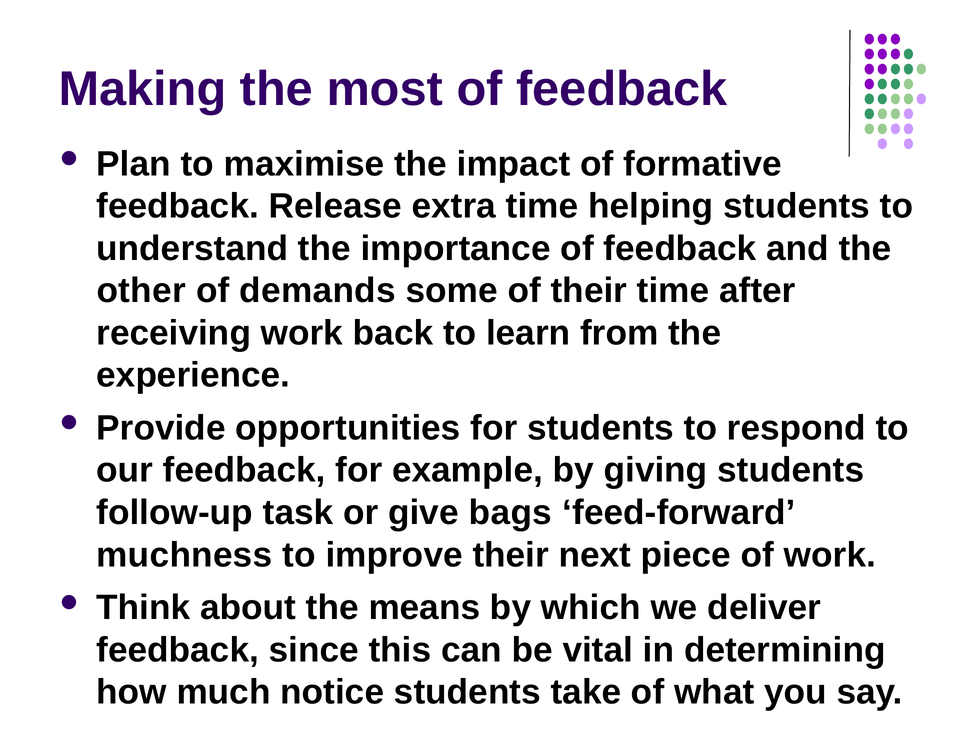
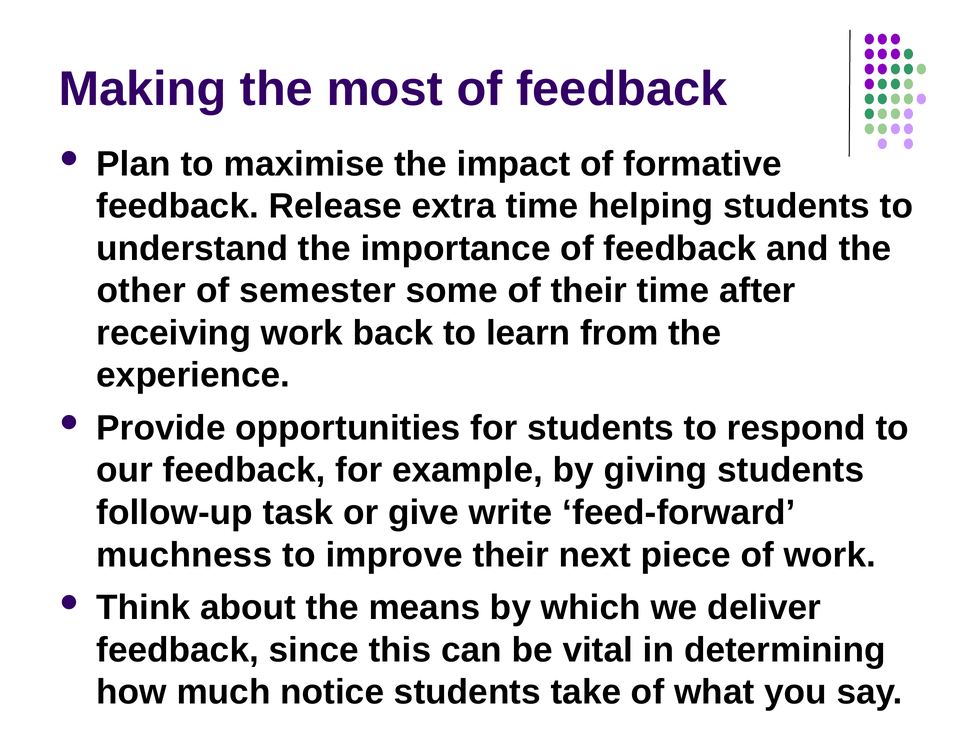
demands: demands -> semester
bags: bags -> write
